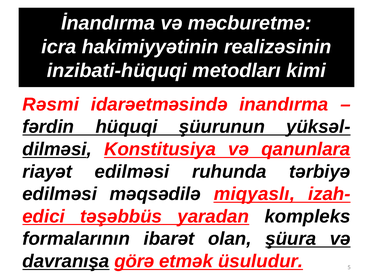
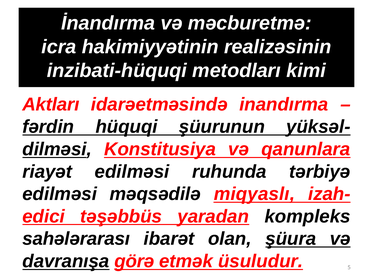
Rəsmi: Rəsmi -> Aktları
formalarının: formalarının -> sahələrarası
